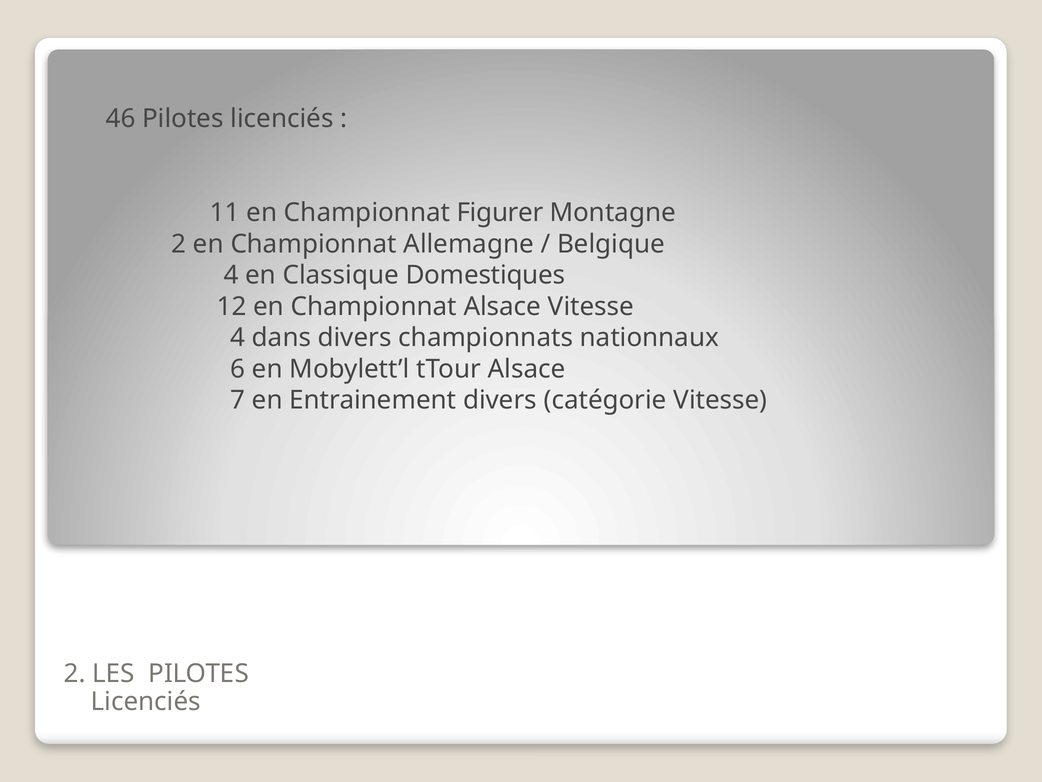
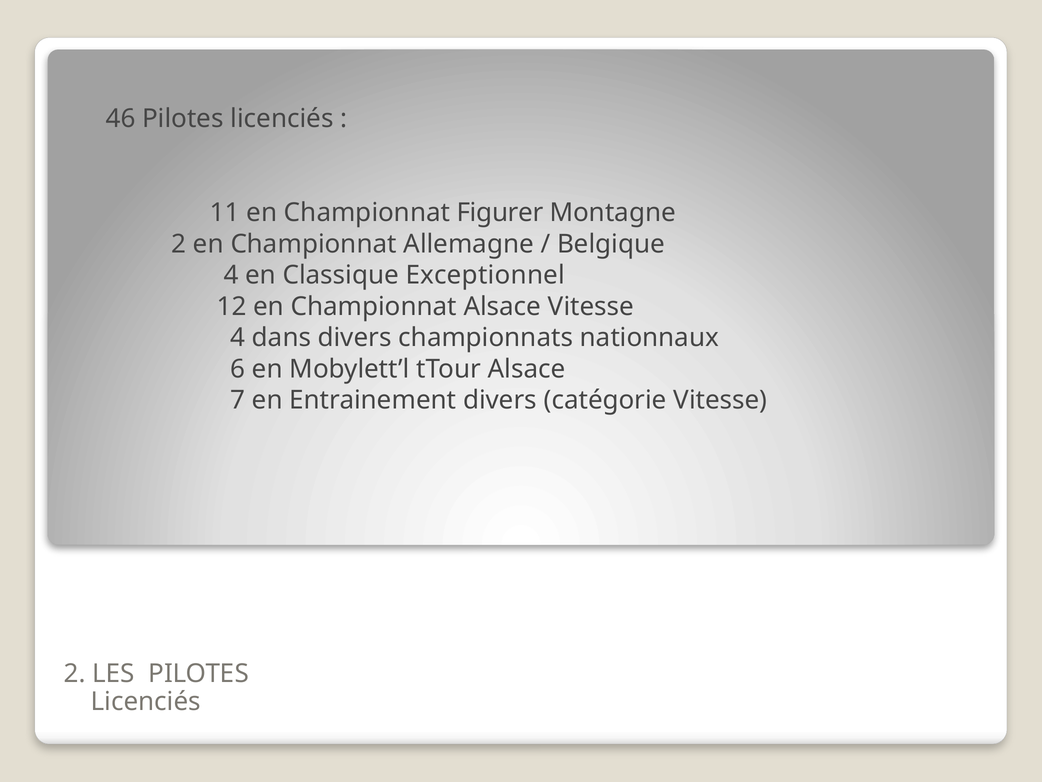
Domestiques: Domestiques -> Exceptionnel
